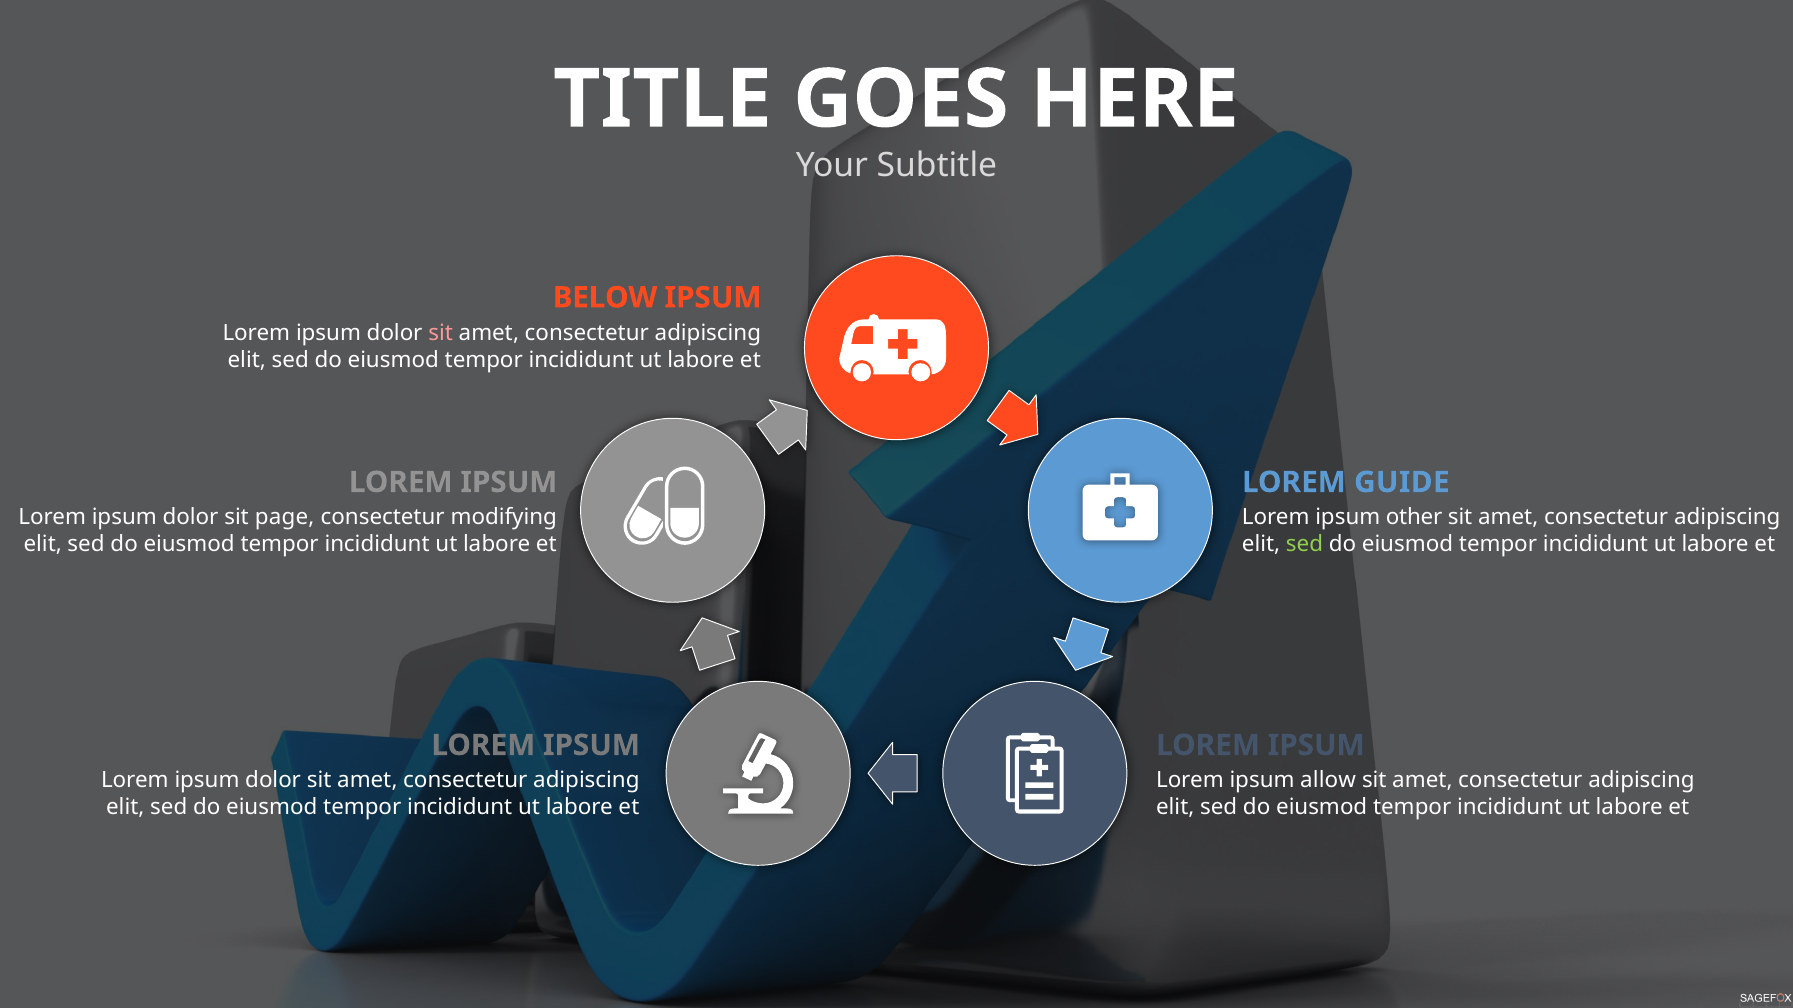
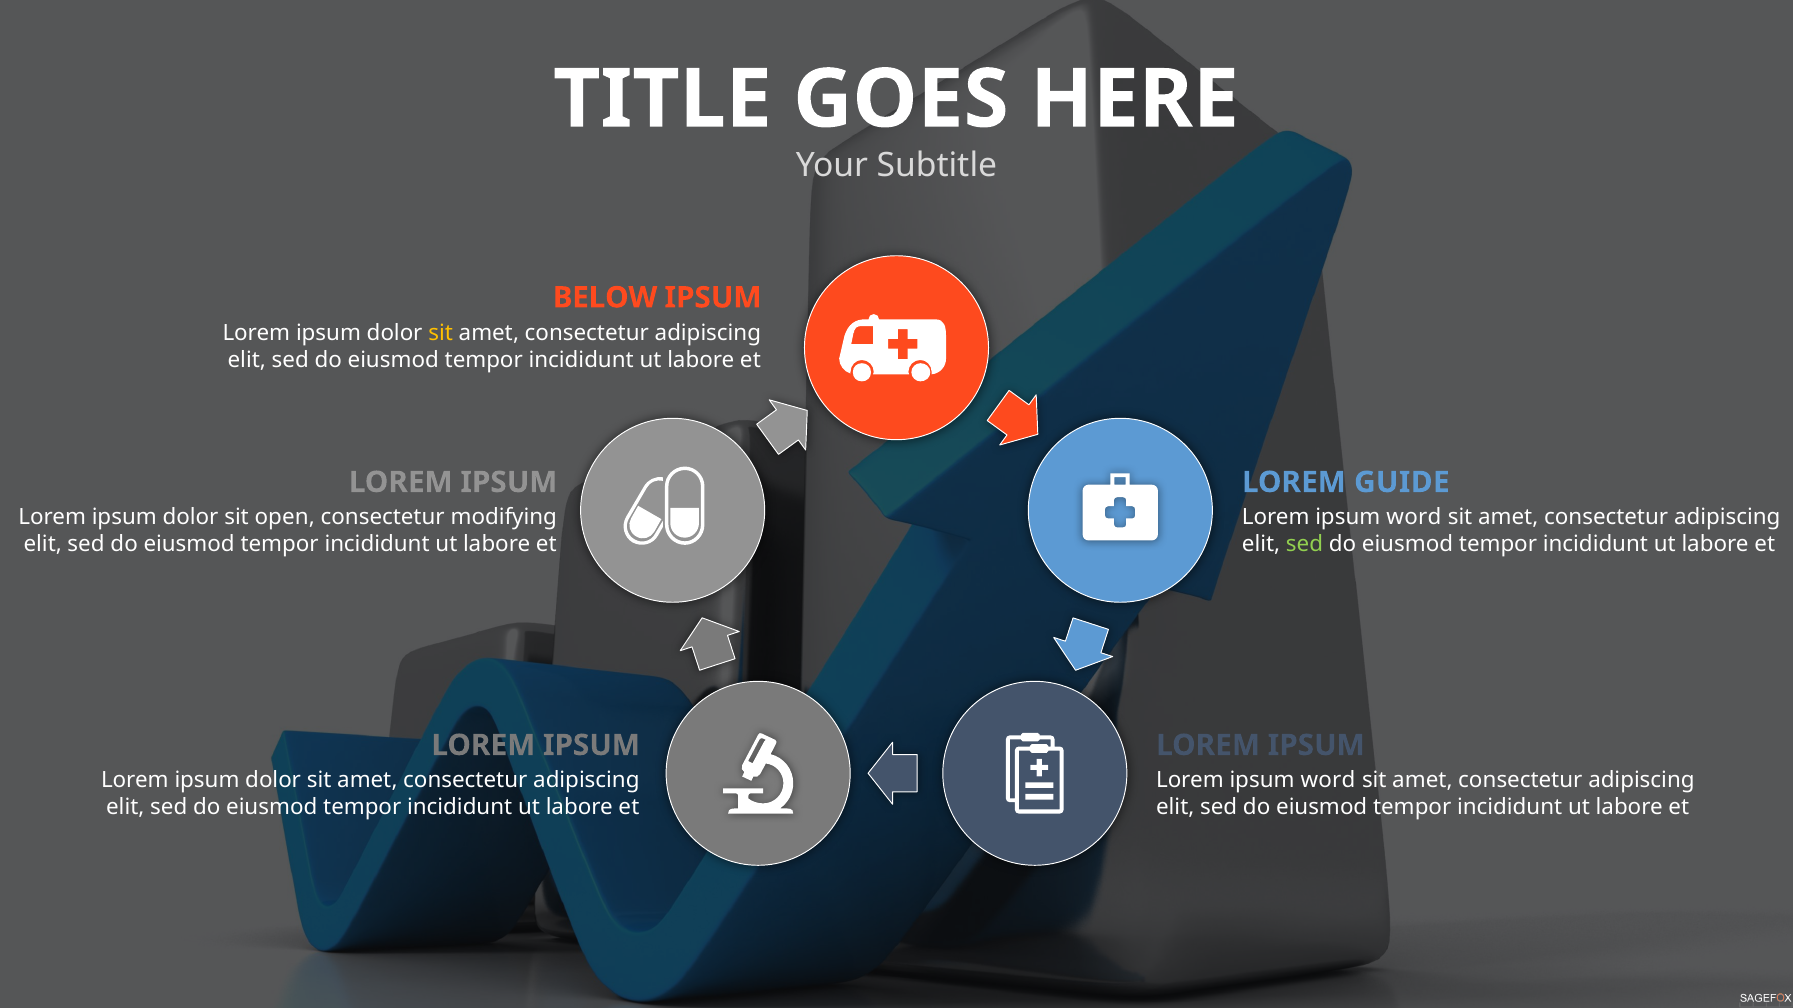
sit at (441, 333) colour: pink -> yellow
page: page -> open
other at (1414, 518): other -> word
allow at (1328, 781): allow -> word
